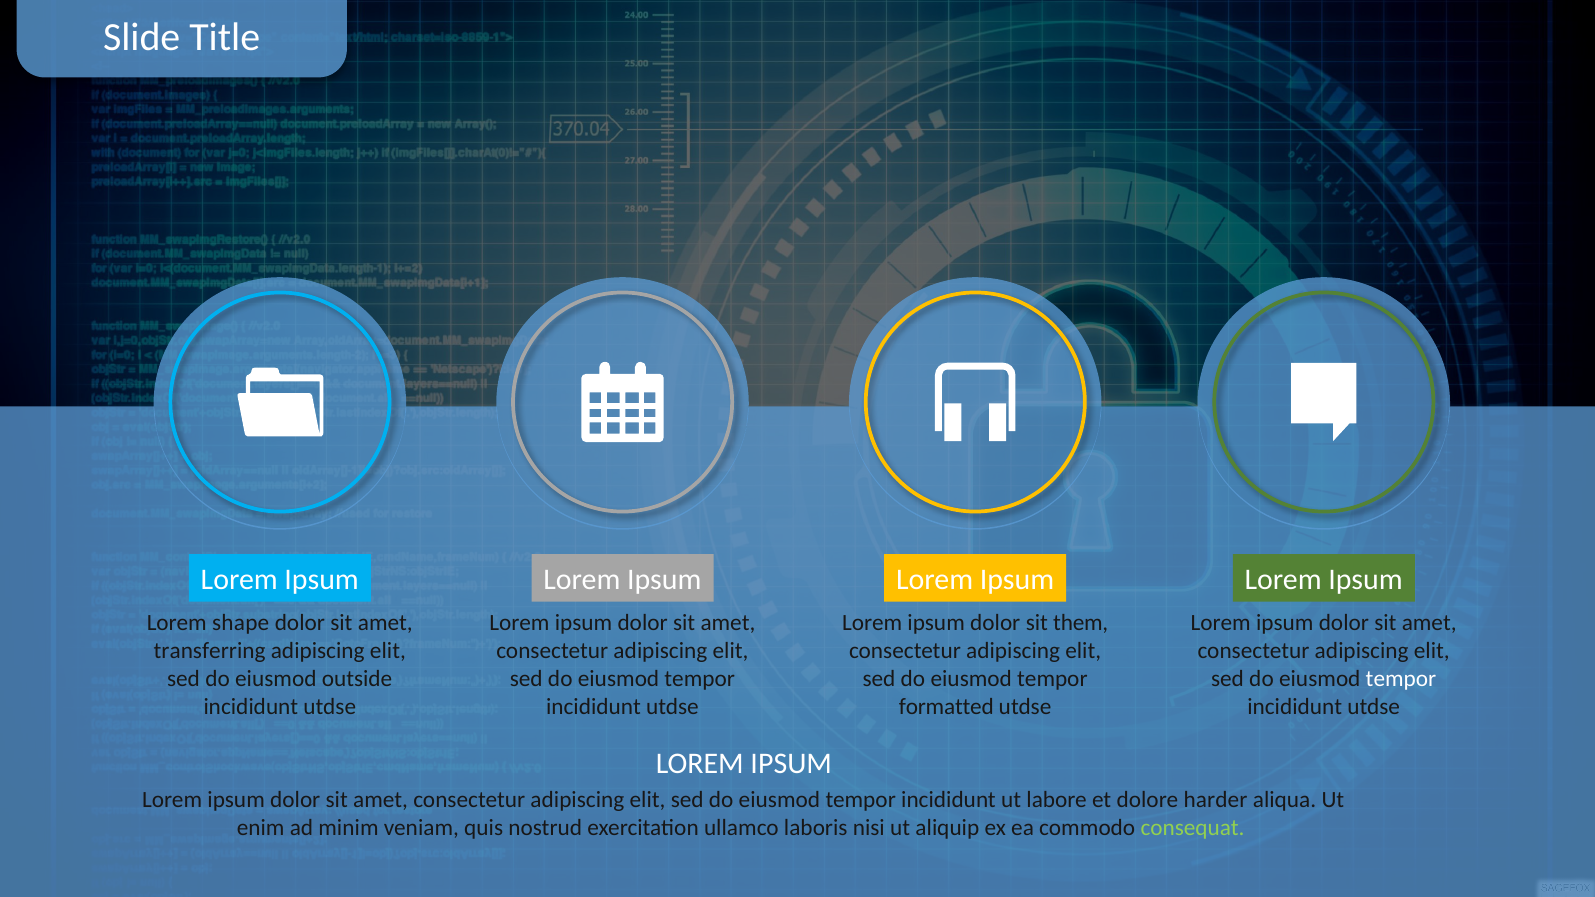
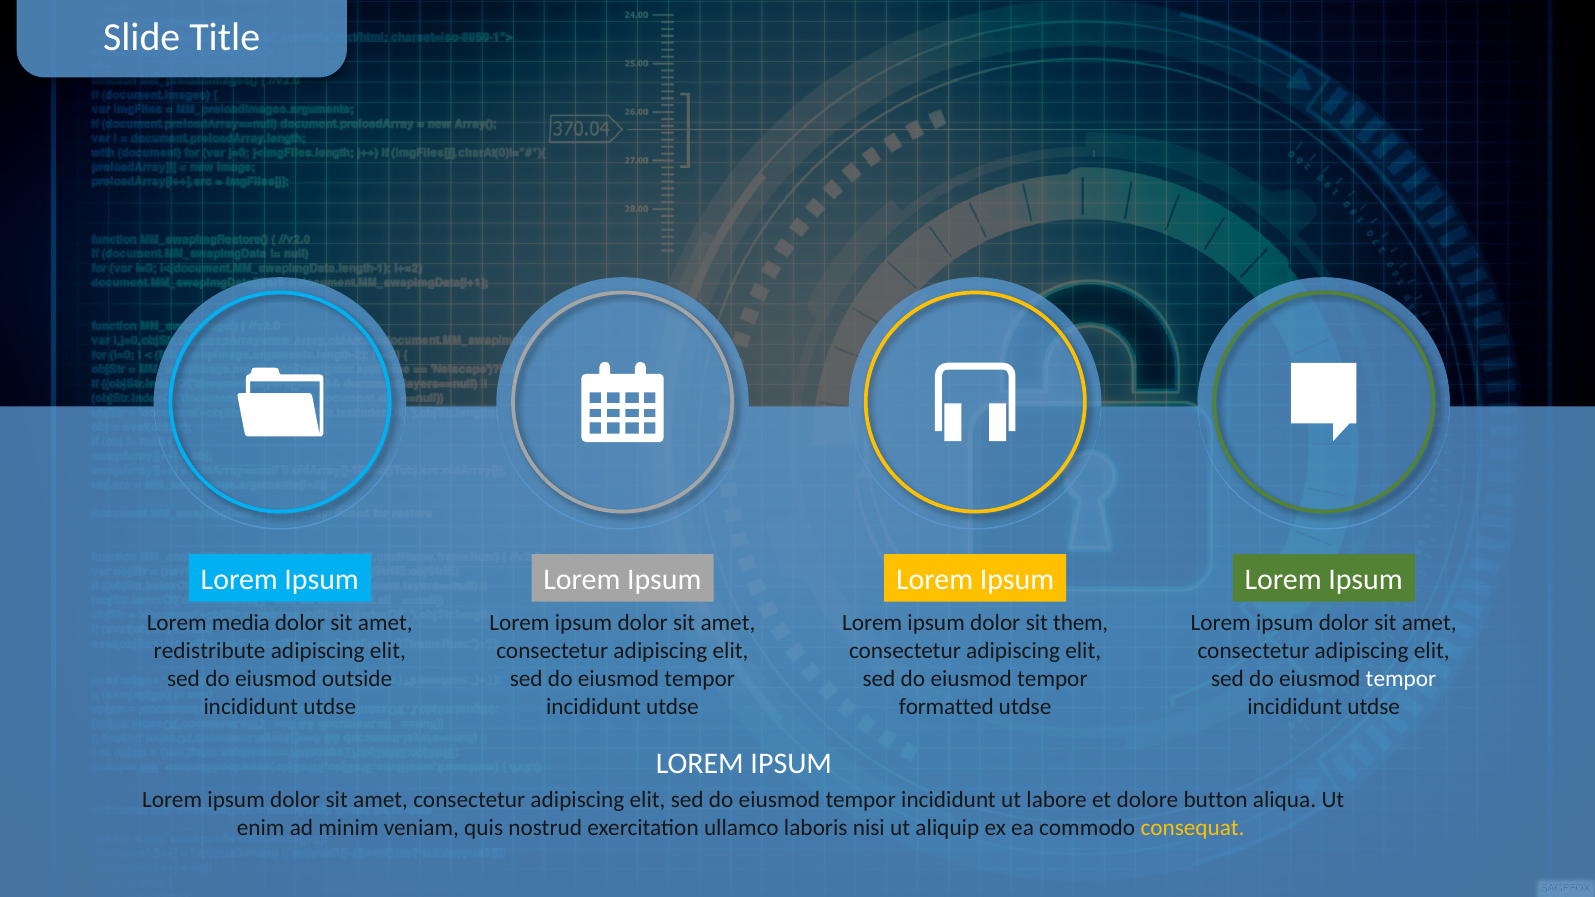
shape: shape -> media
transferring: transferring -> redistribute
harder: harder -> button
consequat colour: light green -> yellow
